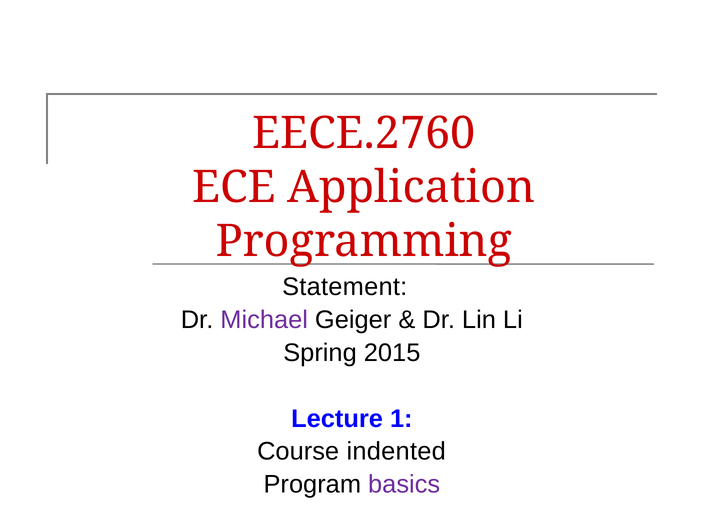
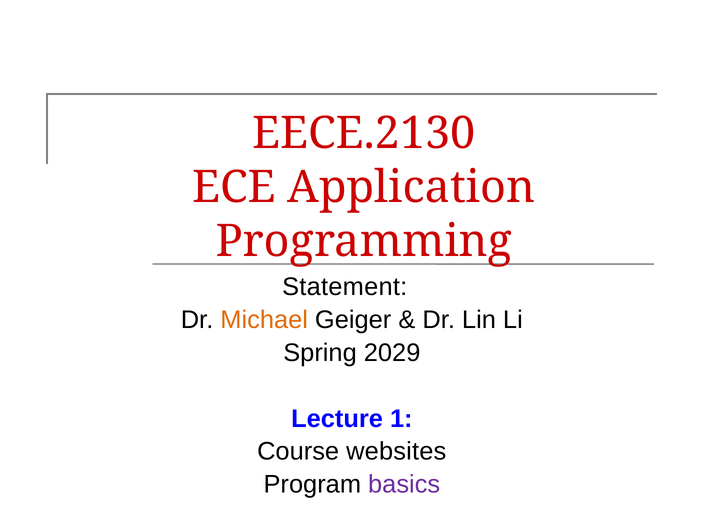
EECE.2760: EECE.2760 -> EECE.2130
Michael colour: purple -> orange
2015: 2015 -> 2029
indented: indented -> websites
